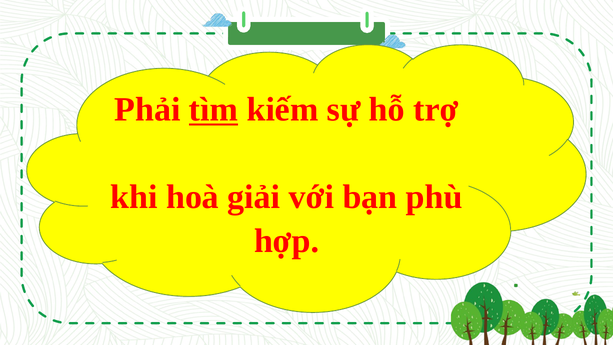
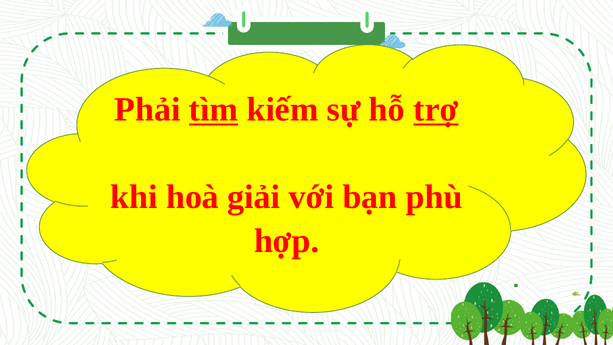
trợ underline: none -> present
